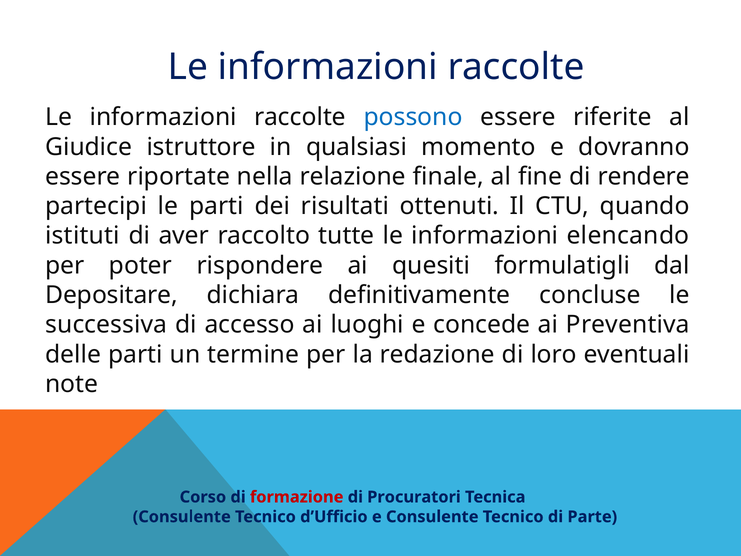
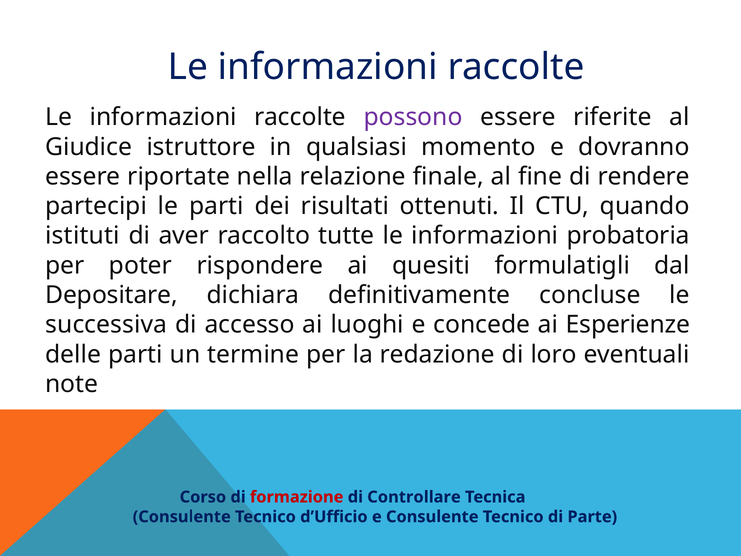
possono colour: blue -> purple
elencando: elencando -> probatoria
Preventiva: Preventiva -> Esperienze
Procuratori: Procuratori -> Controllare
